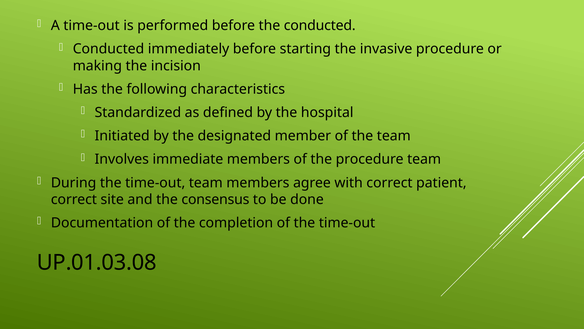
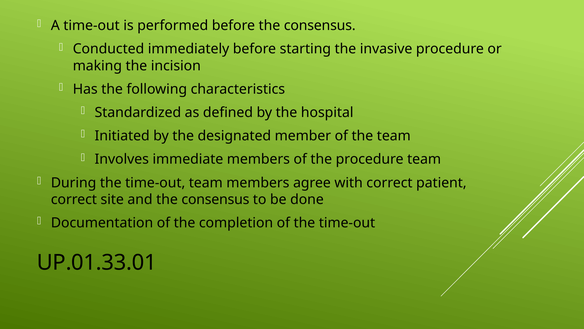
before the conducted: conducted -> consensus
UP.01.03.08: UP.01.03.08 -> UP.01.33.01
